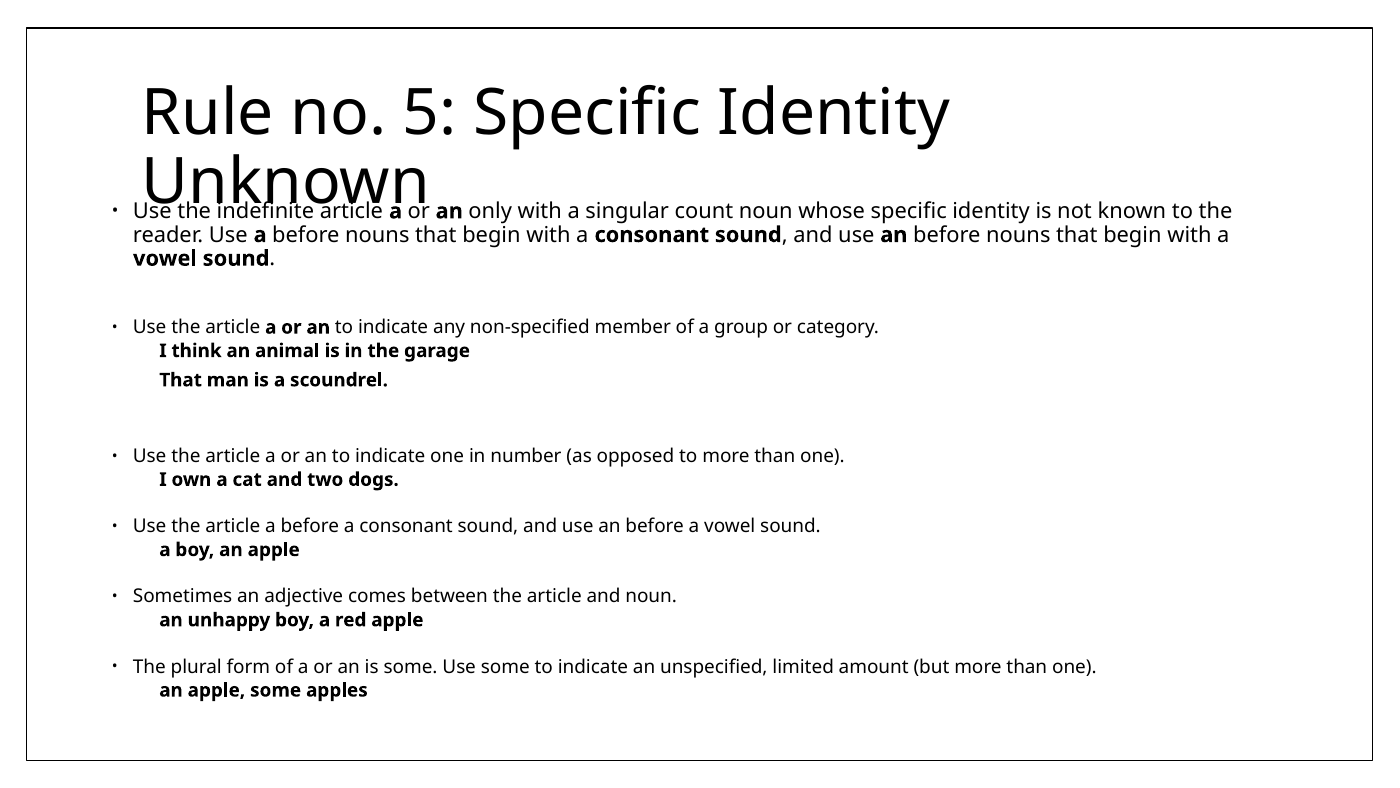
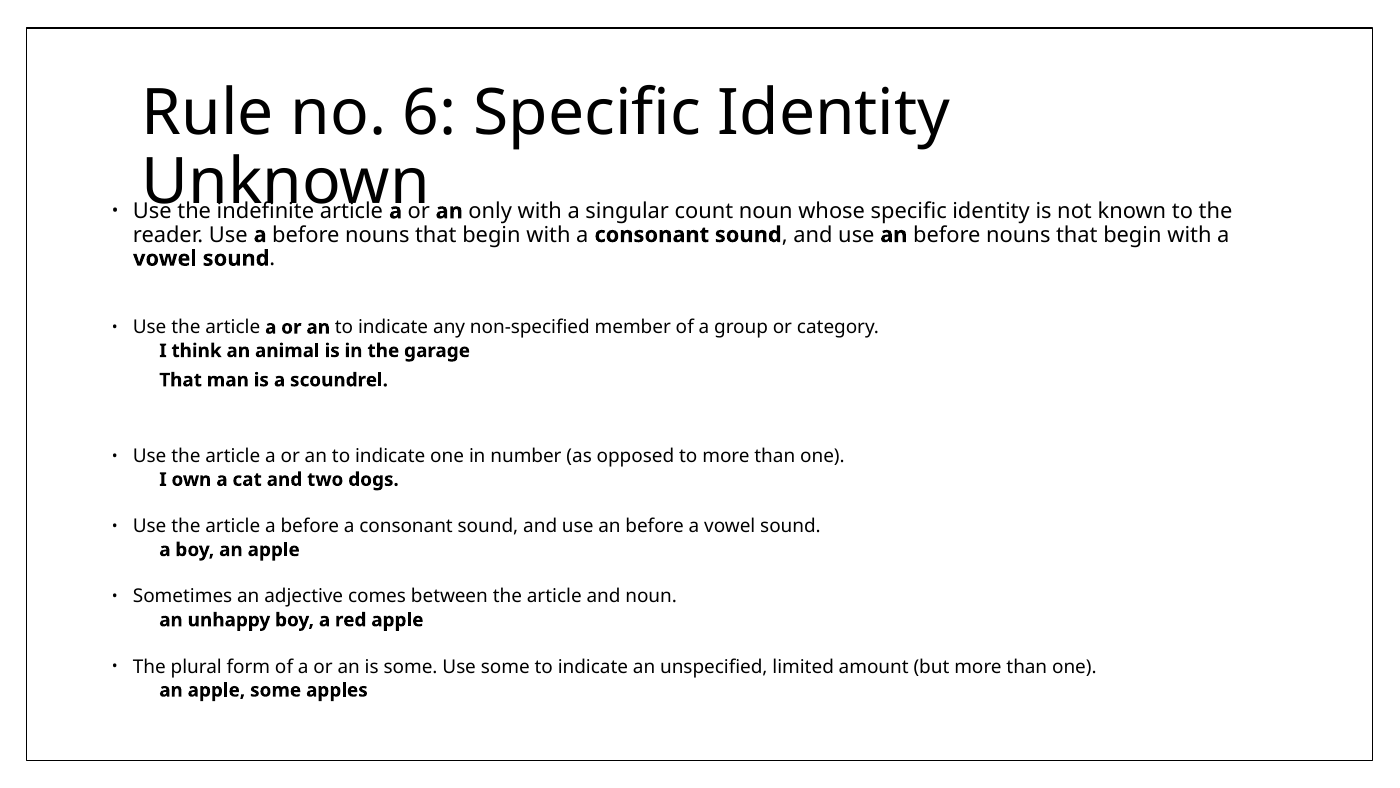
5: 5 -> 6
